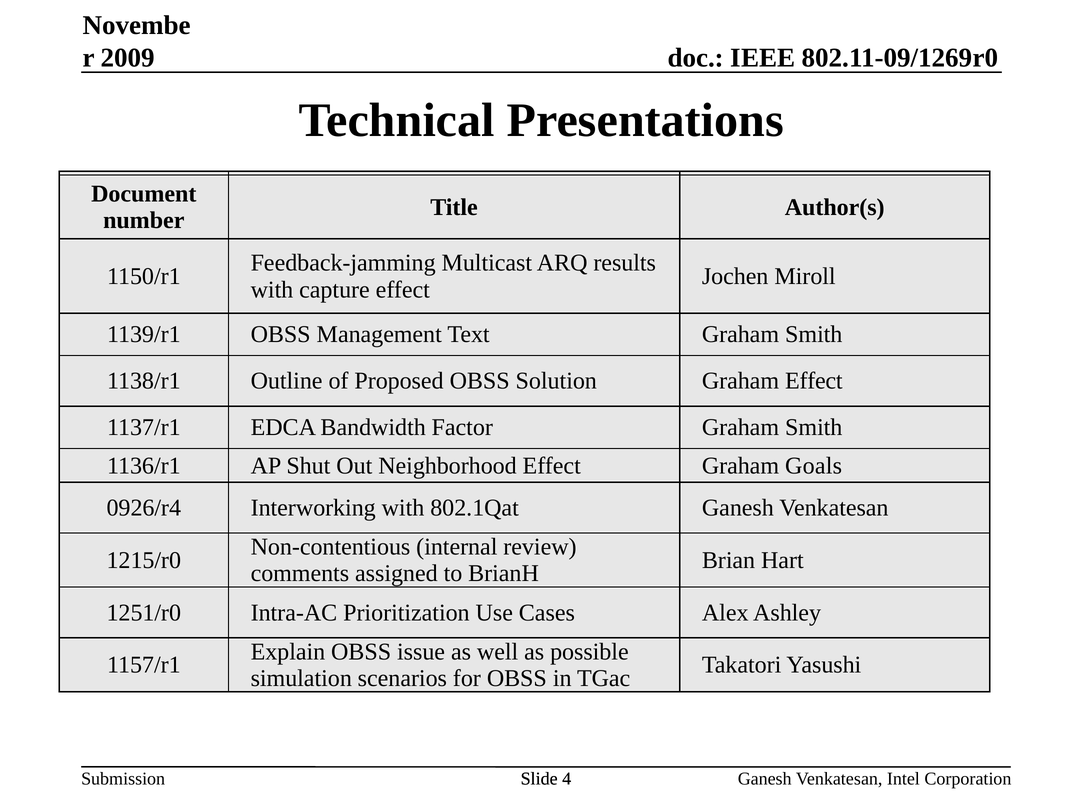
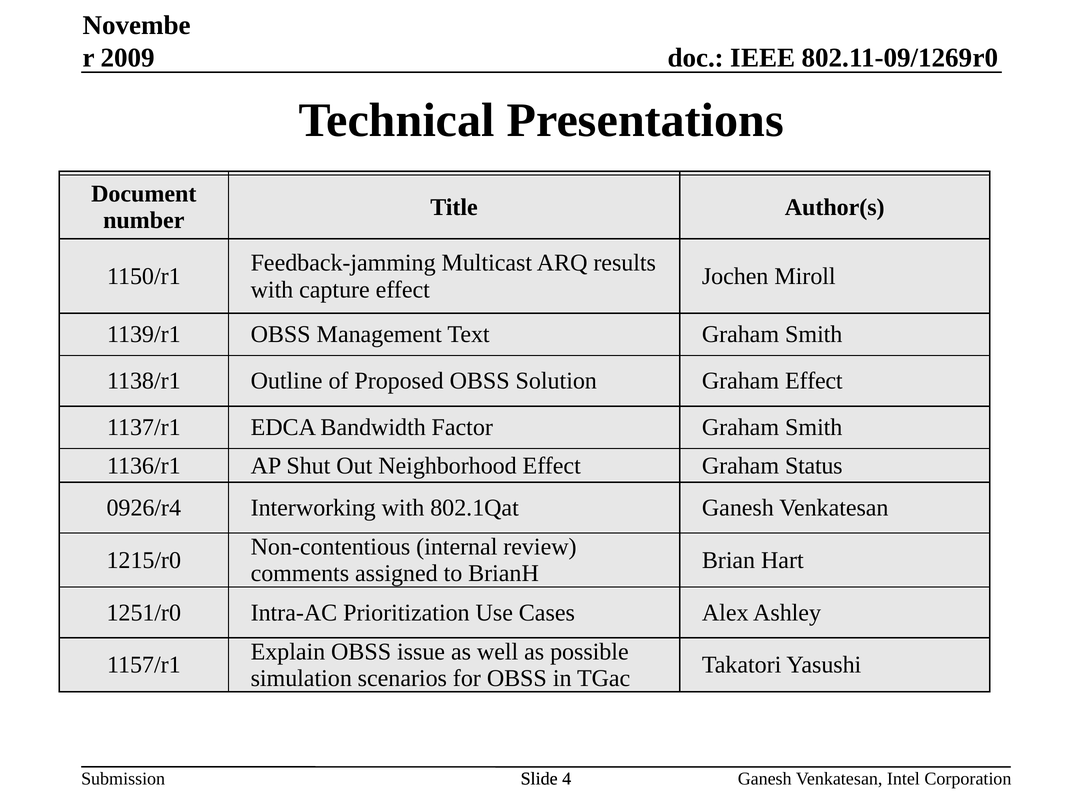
Goals: Goals -> Status
